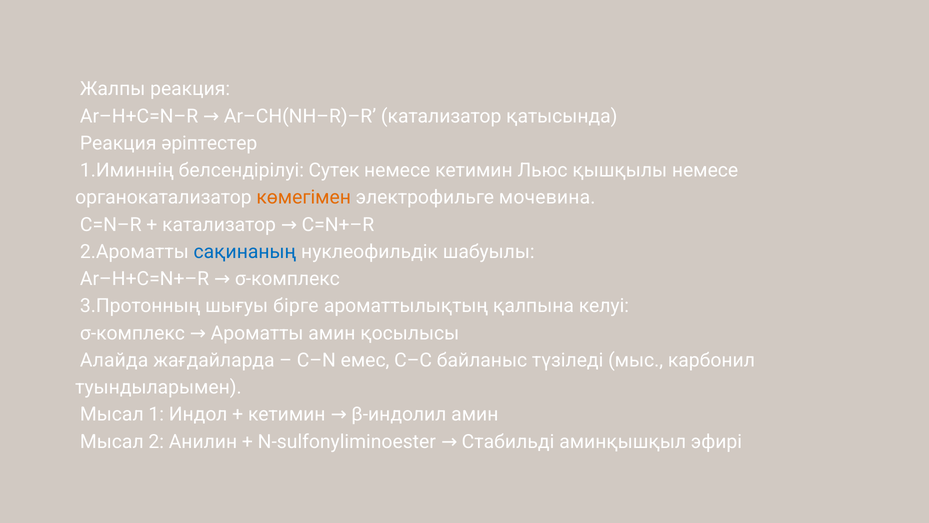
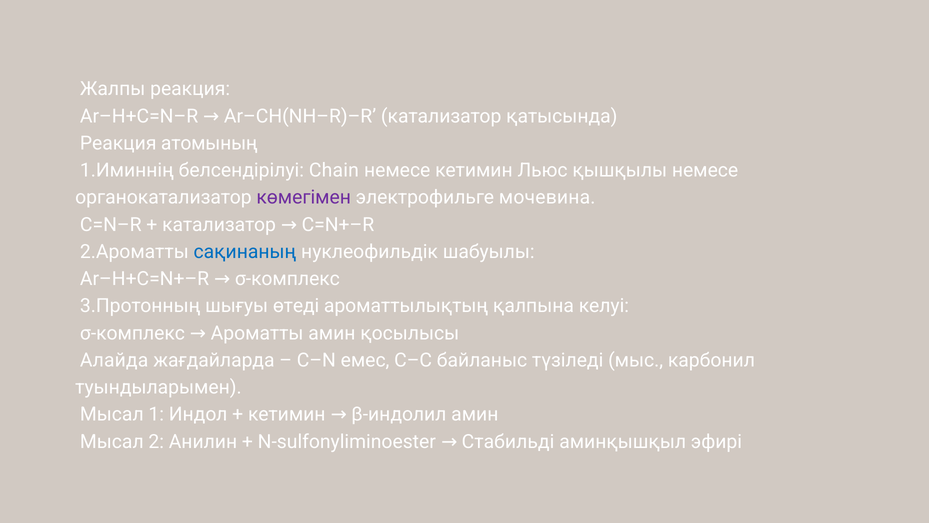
әріптестер: әріптестер -> атомының
Сутек: Сутек -> Chain
көмегімен colour: orange -> purple
бірге: бірге -> өтеді
